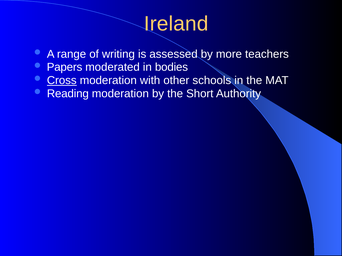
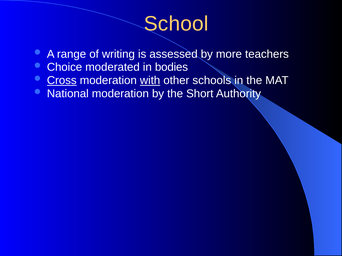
Ireland: Ireland -> School
Papers: Papers -> Choice
with underline: none -> present
Reading: Reading -> National
